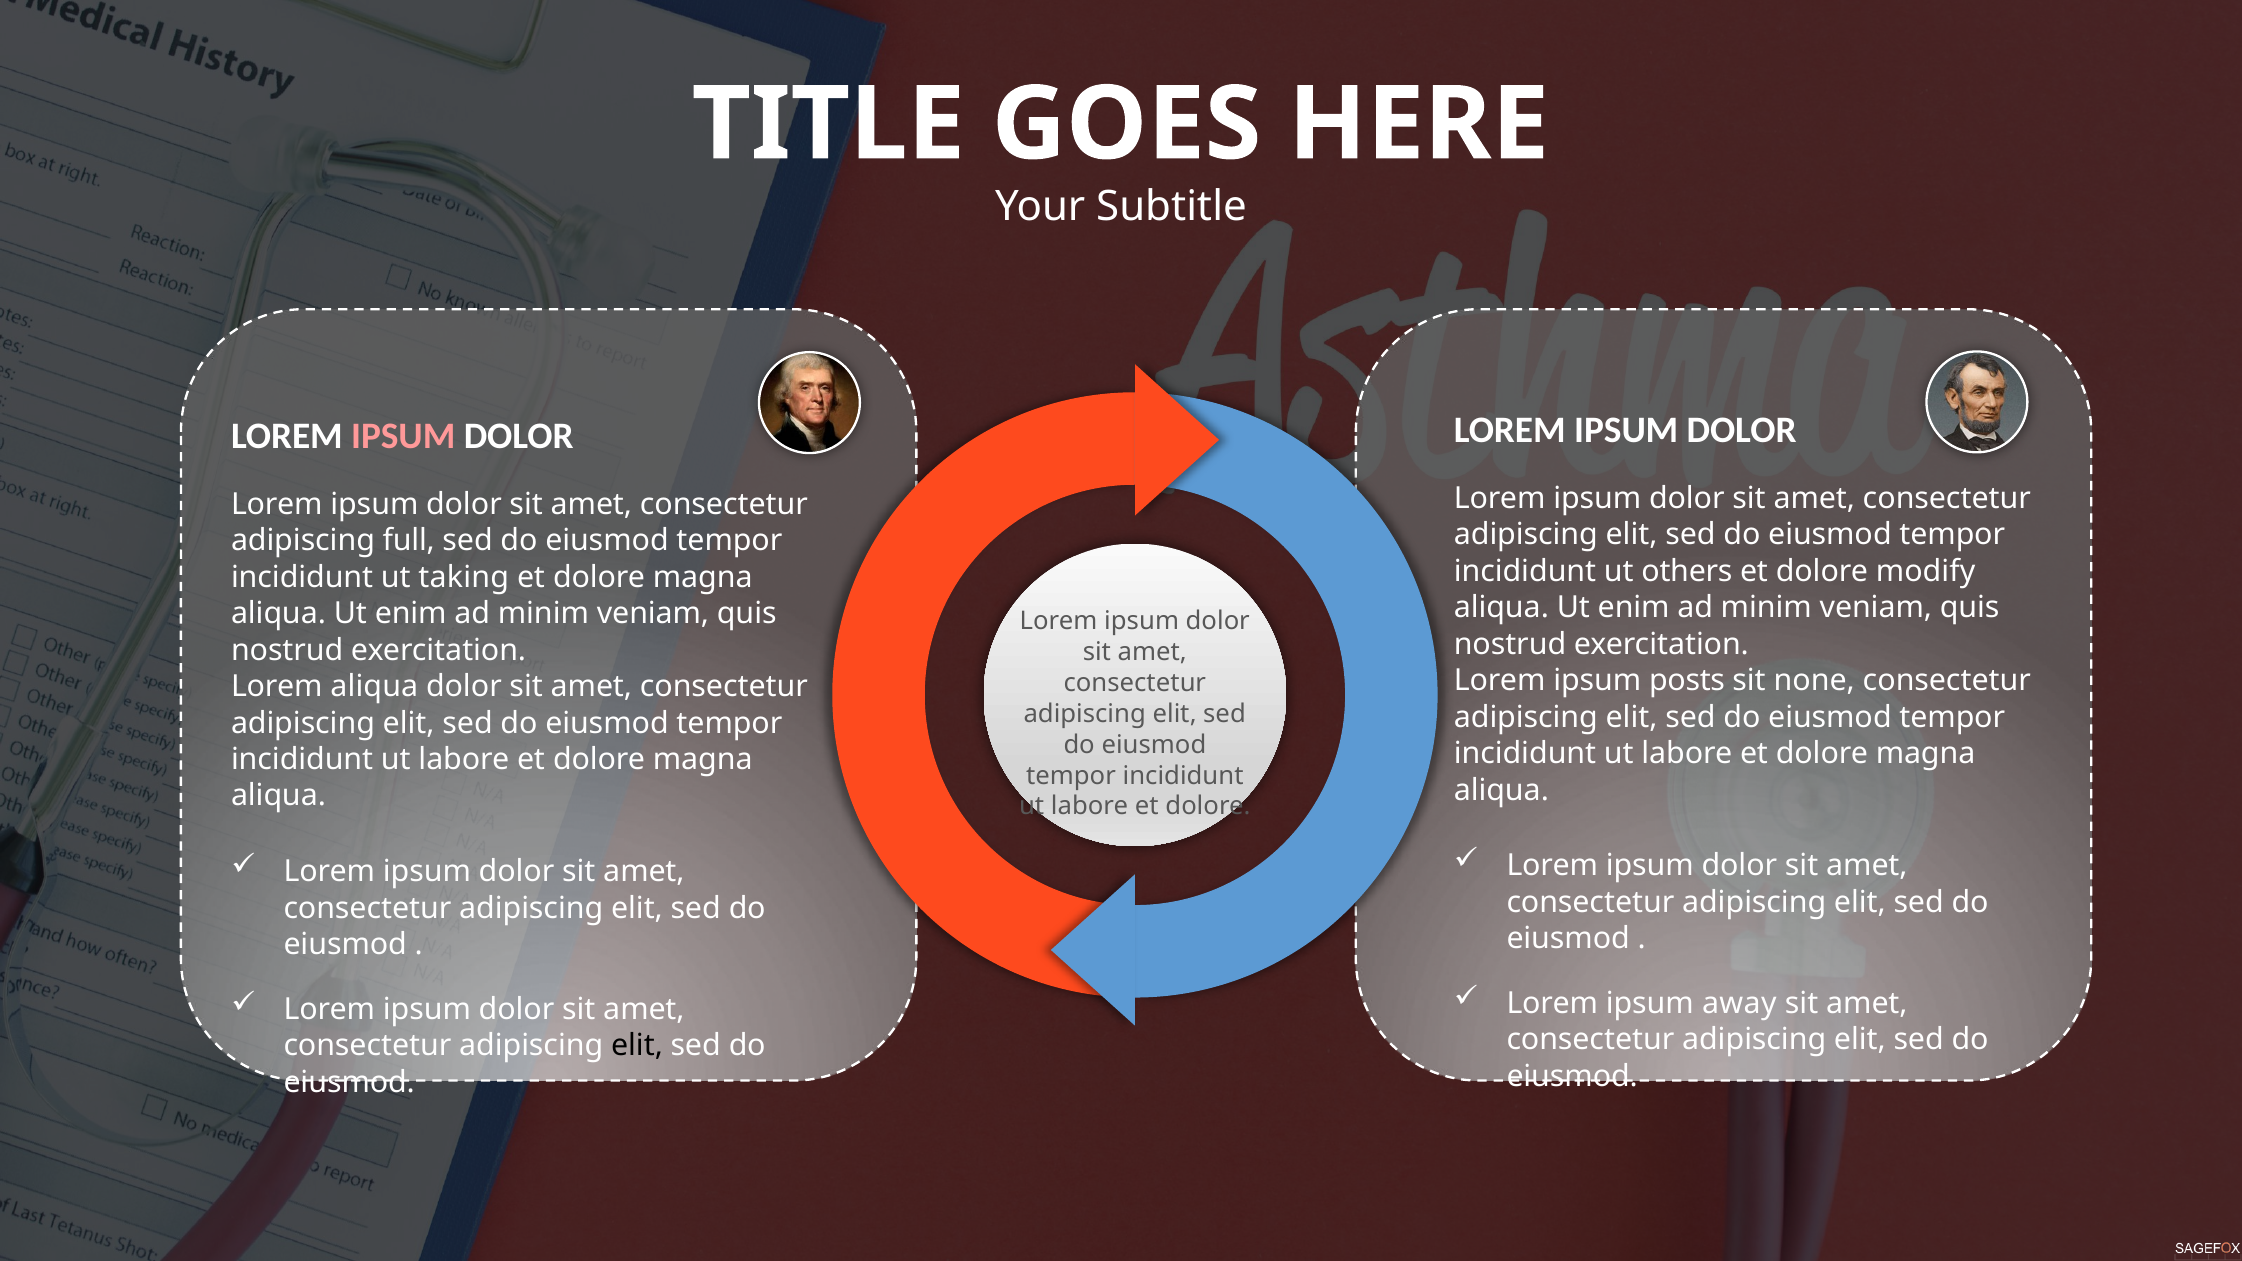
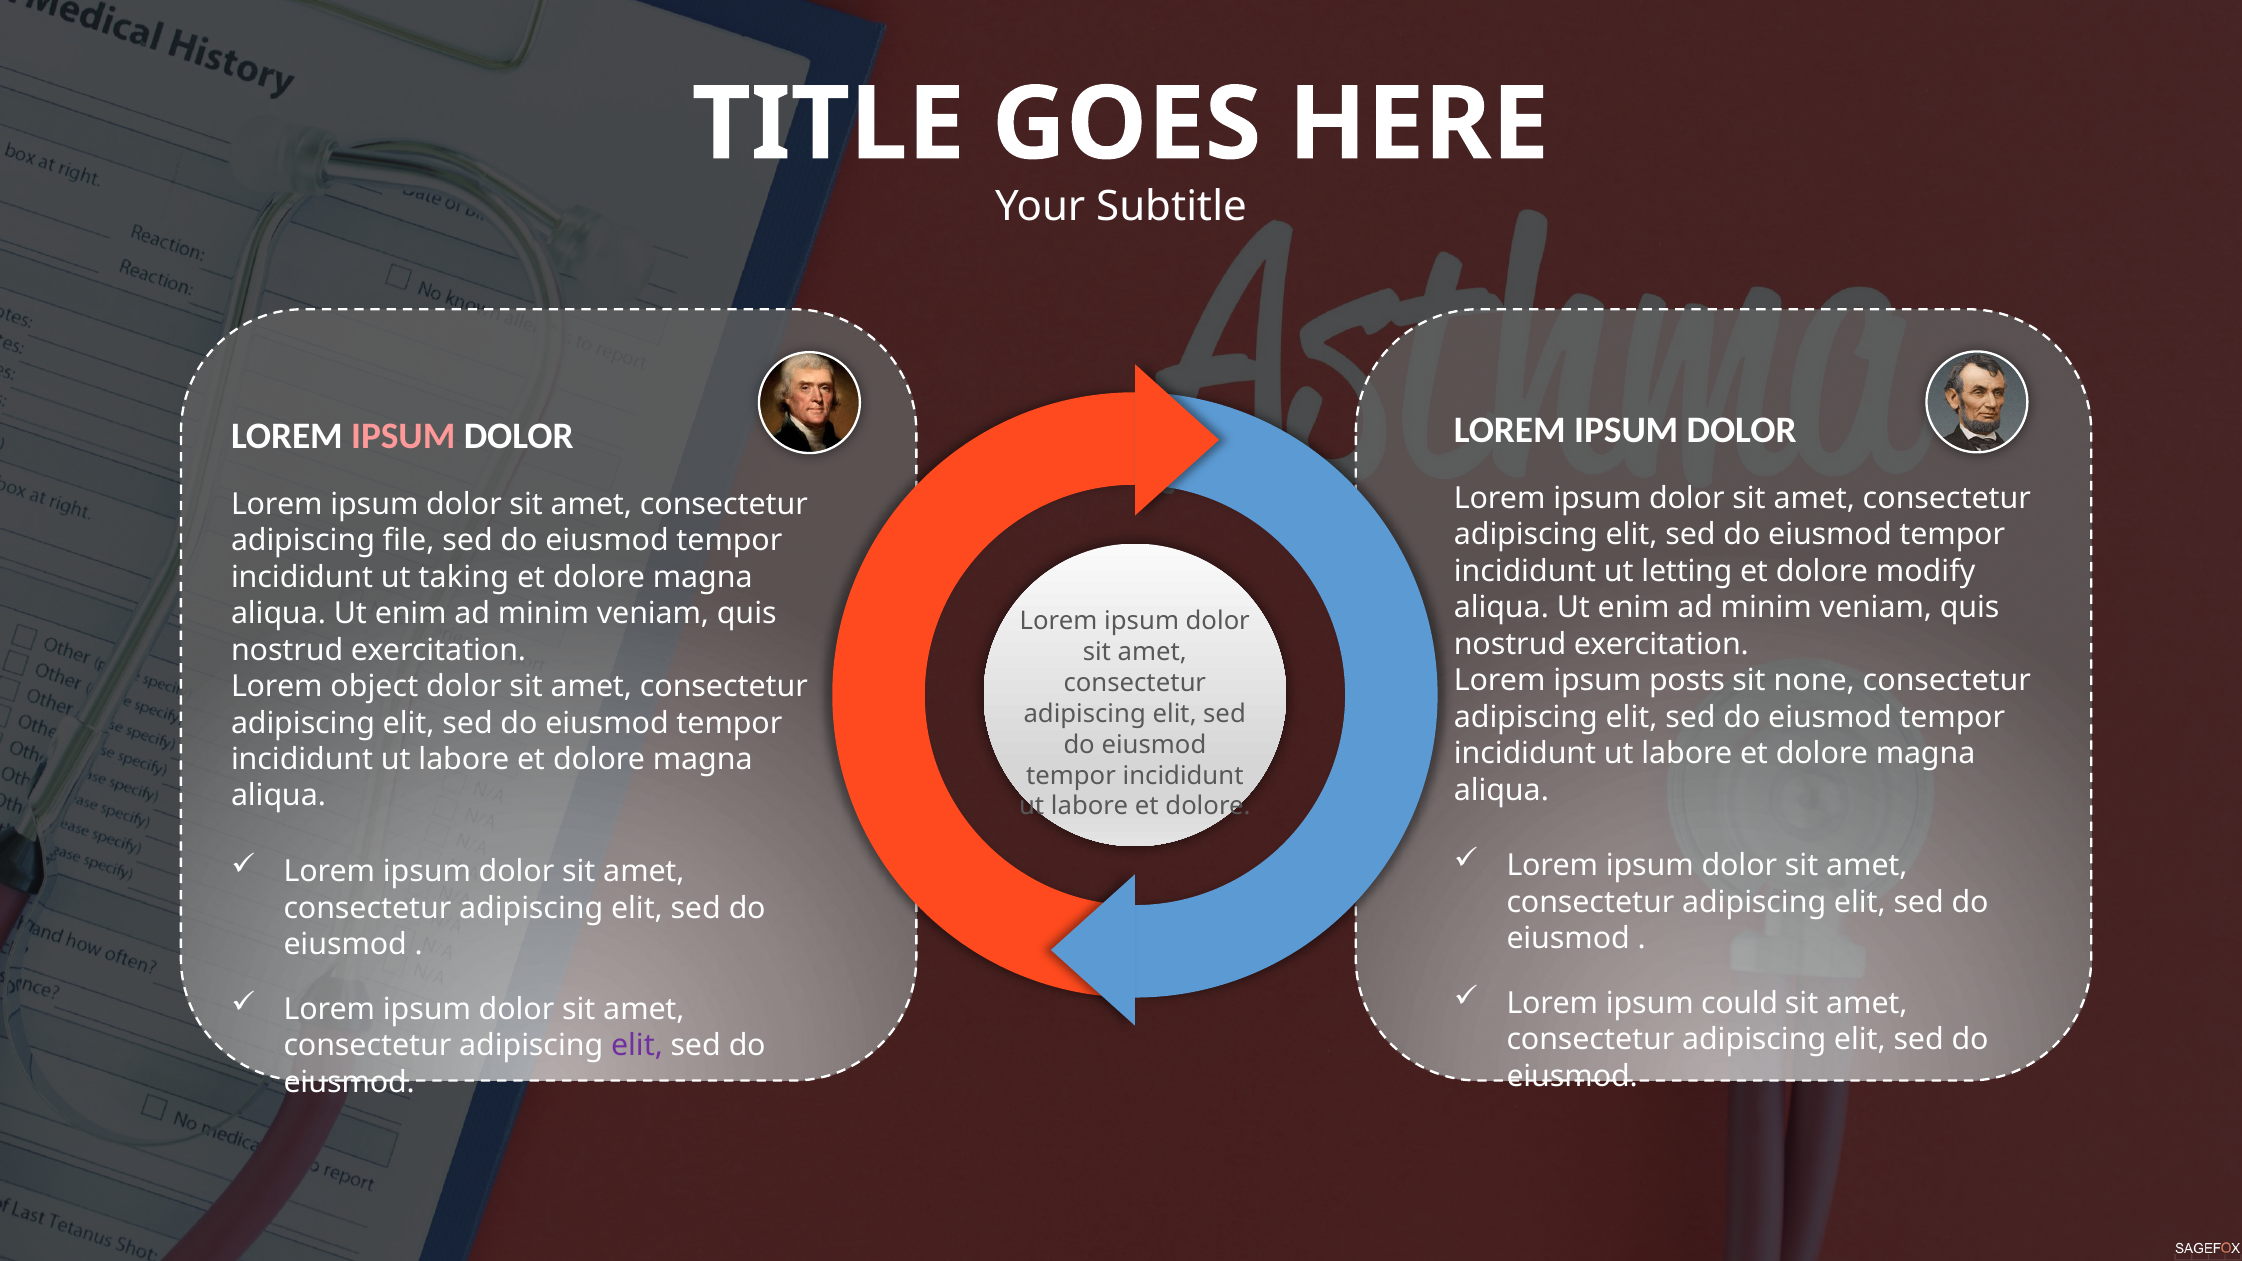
full: full -> file
others: others -> letting
Lorem aliqua: aliqua -> object
away: away -> could
elit at (637, 1046) colour: black -> purple
